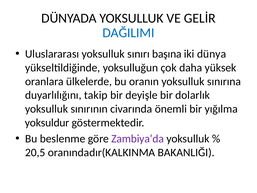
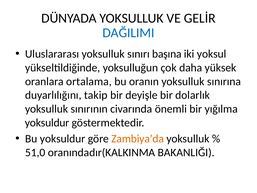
dünya: dünya -> yoksul
ülkelerde: ülkelerde -> ortalama
Bu beslenme: beslenme -> yoksuldur
Zambiya’da colour: purple -> orange
20,5: 20,5 -> 51,0
